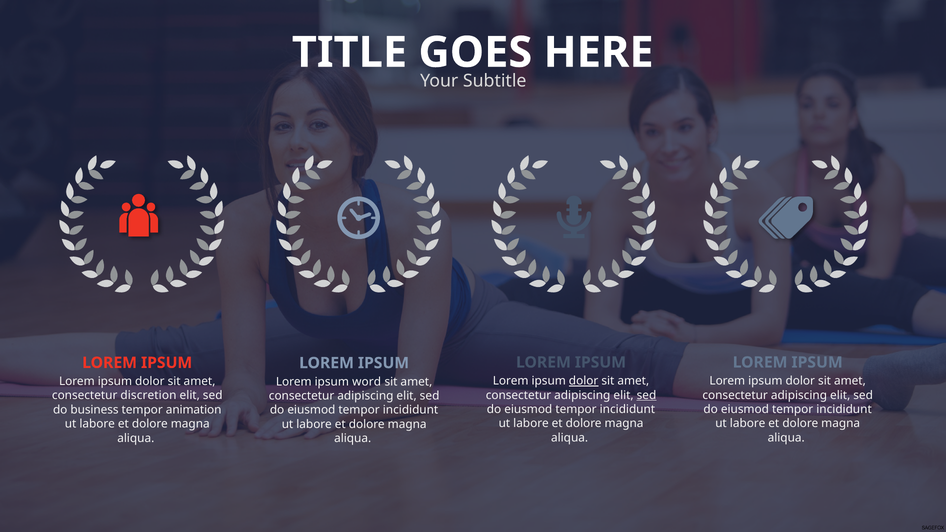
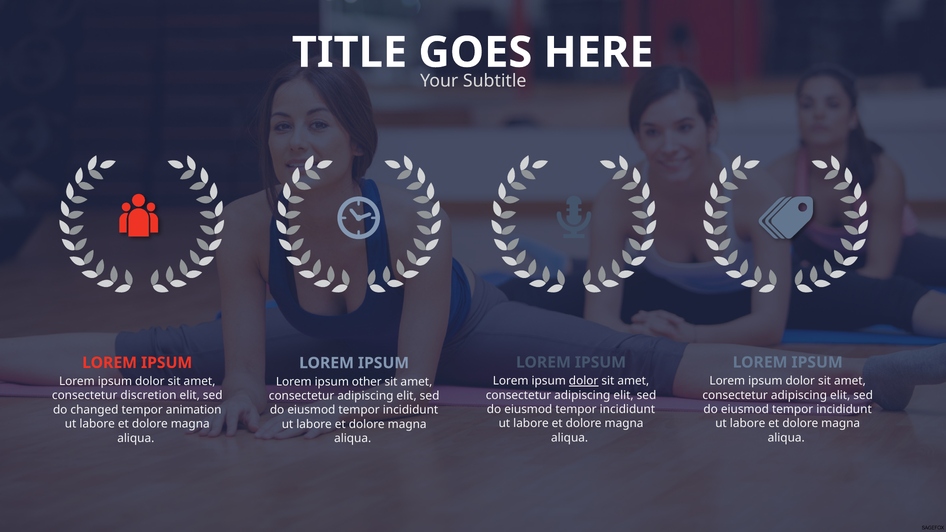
word: word -> other
sed at (646, 395) underline: present -> none
business: business -> changed
